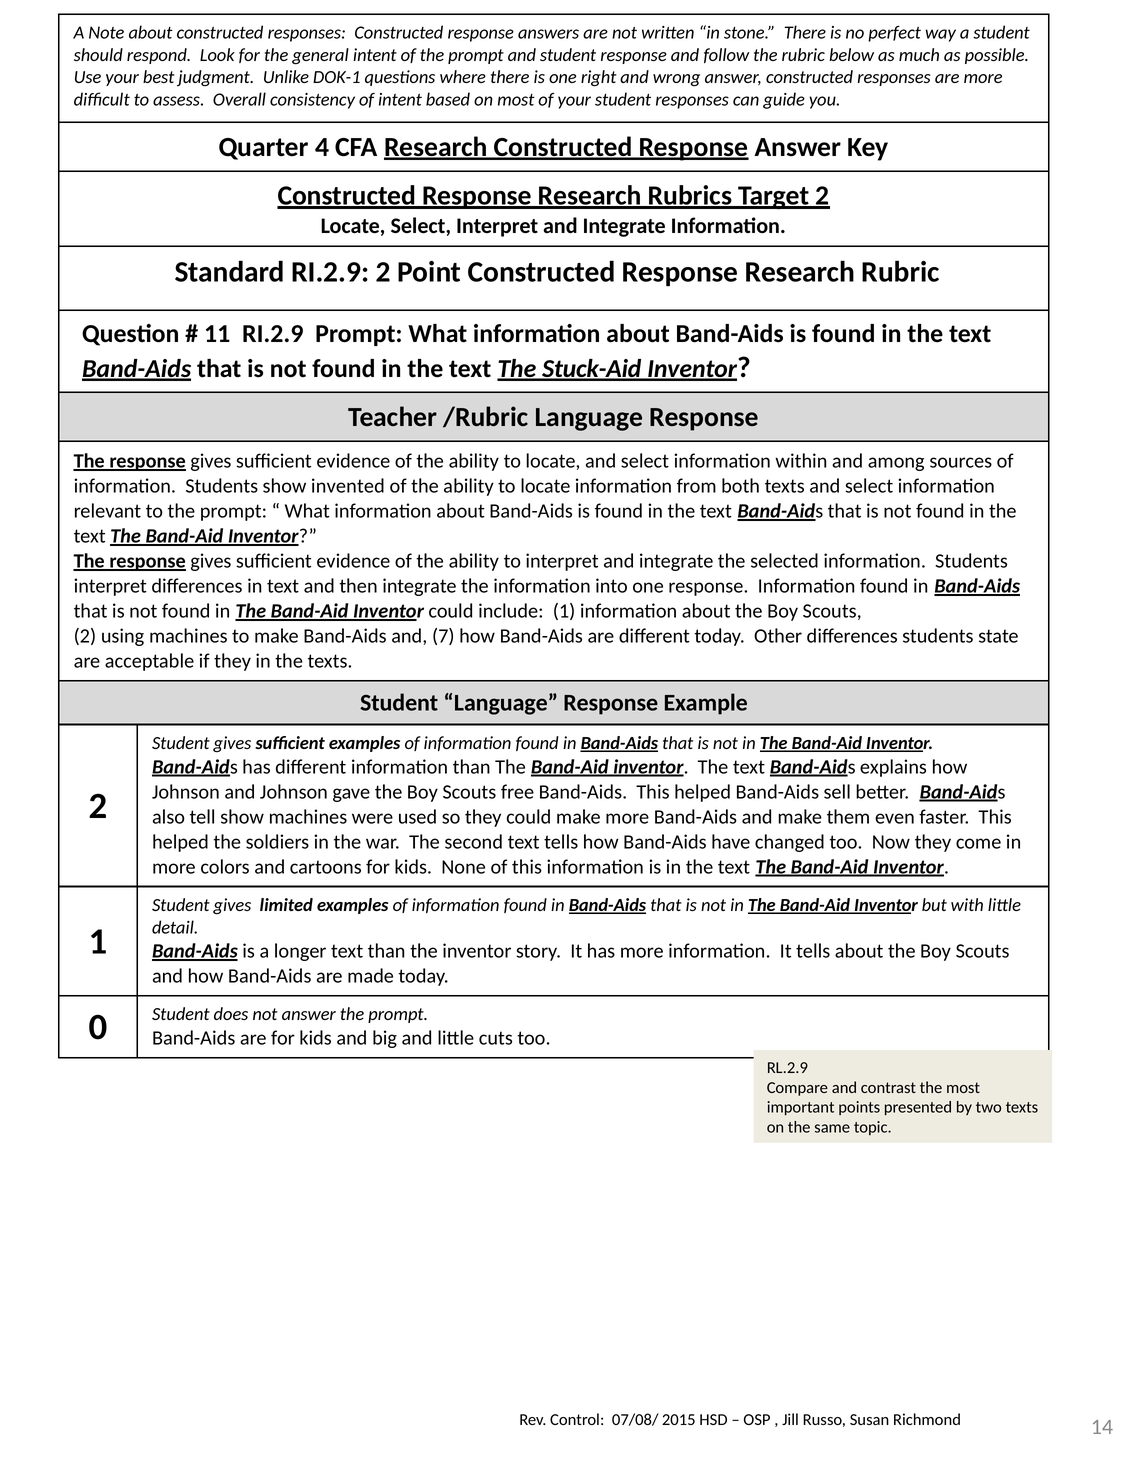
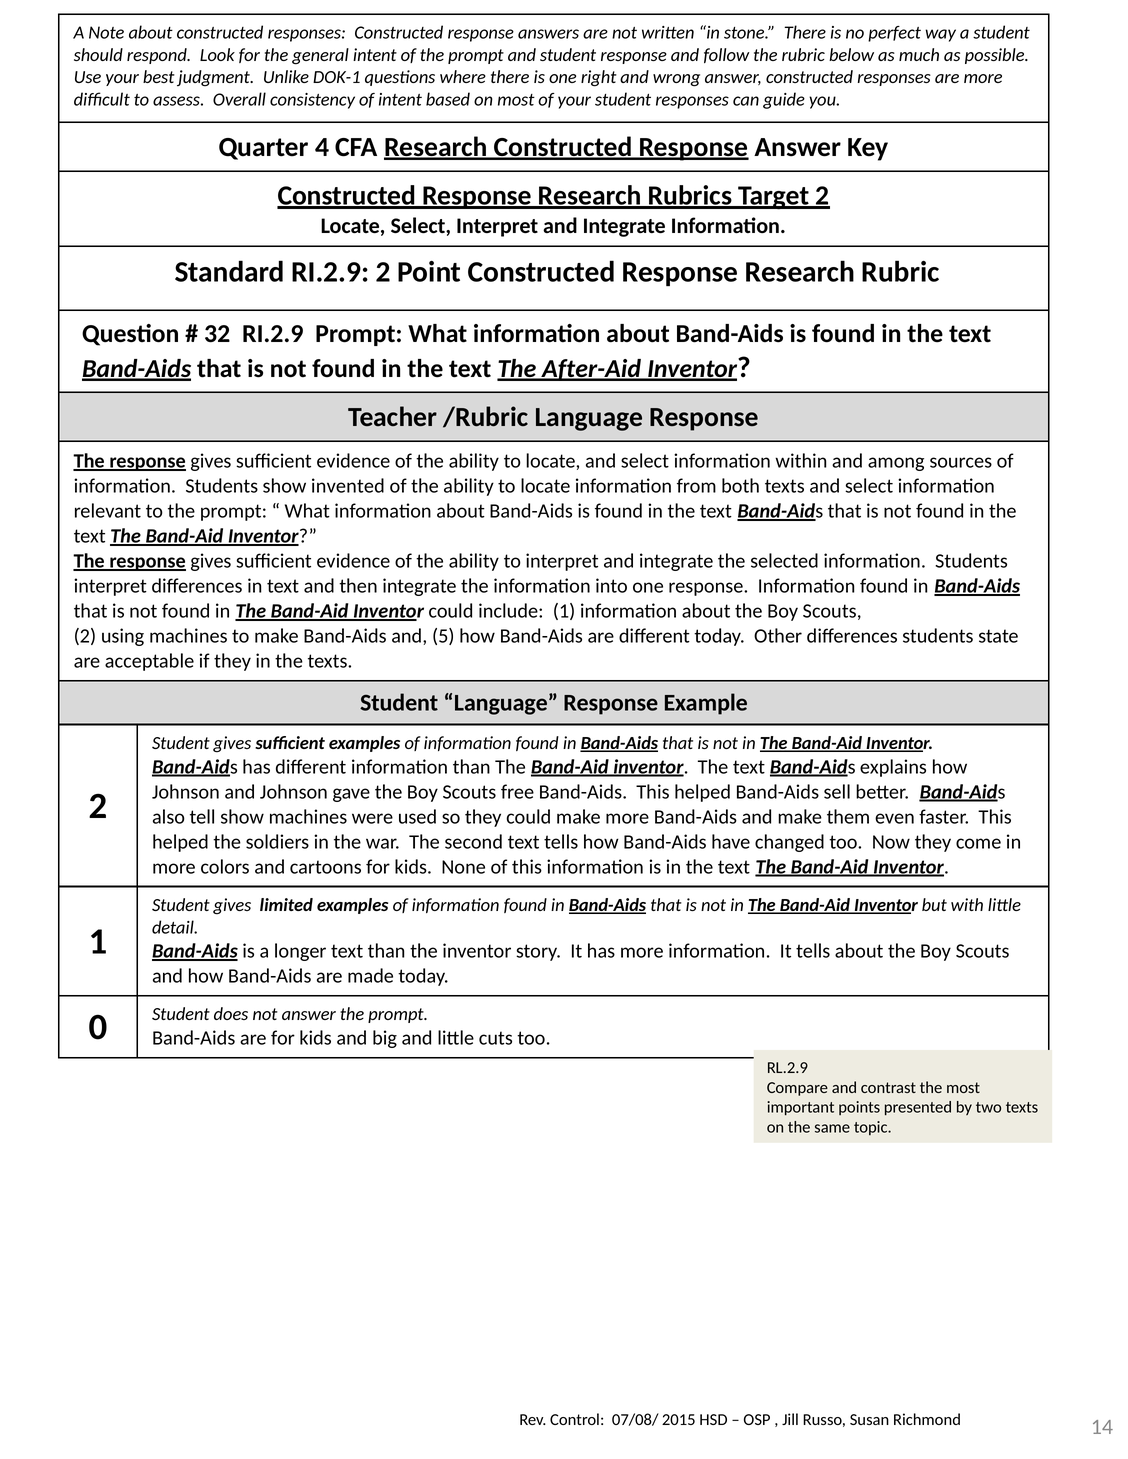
11: 11 -> 32
Stuck-Aid: Stuck-Aid -> After-Aid
7: 7 -> 5
